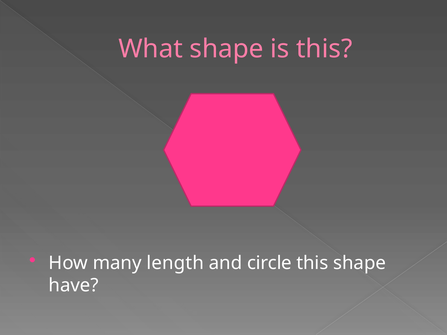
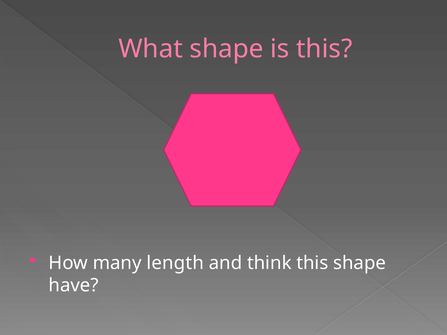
circle: circle -> think
